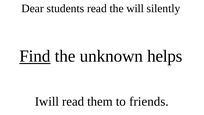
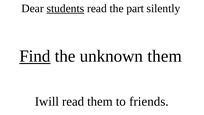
students underline: none -> present
will: will -> part
unknown helps: helps -> them
